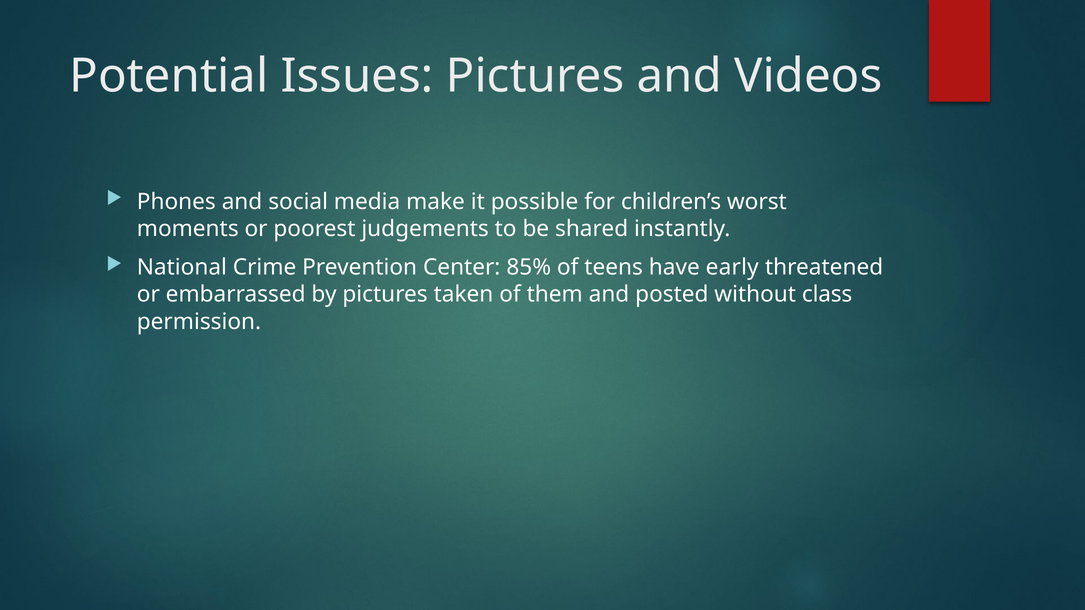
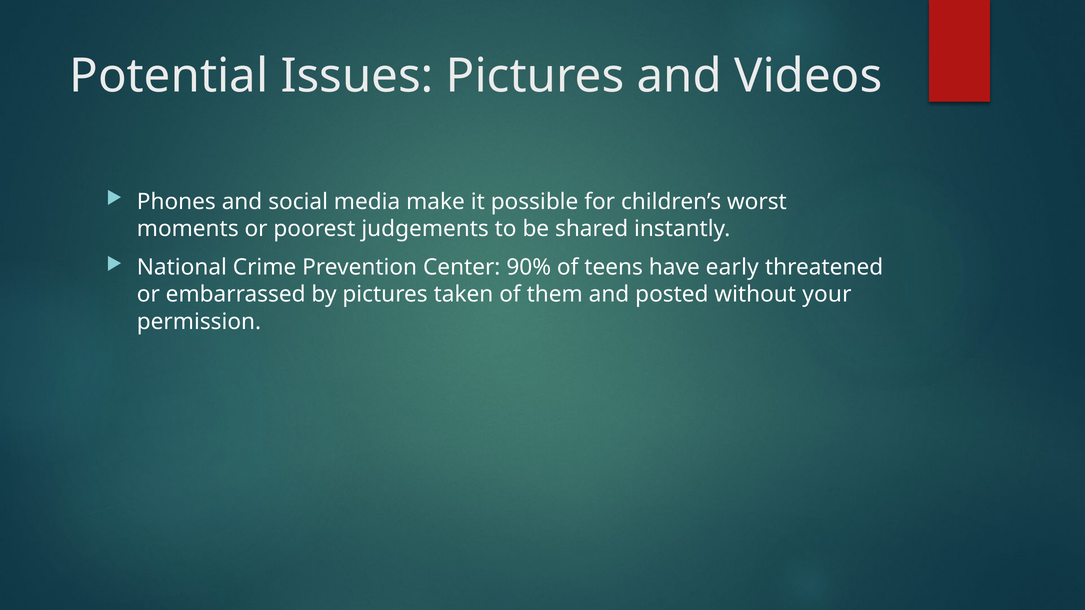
85%: 85% -> 90%
class: class -> your
